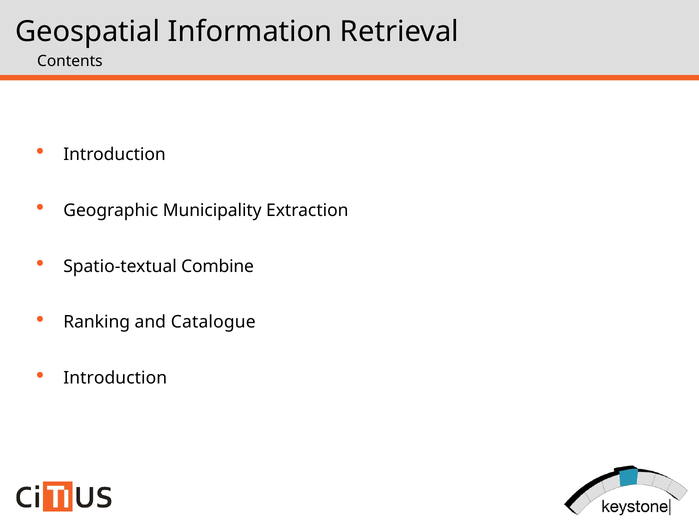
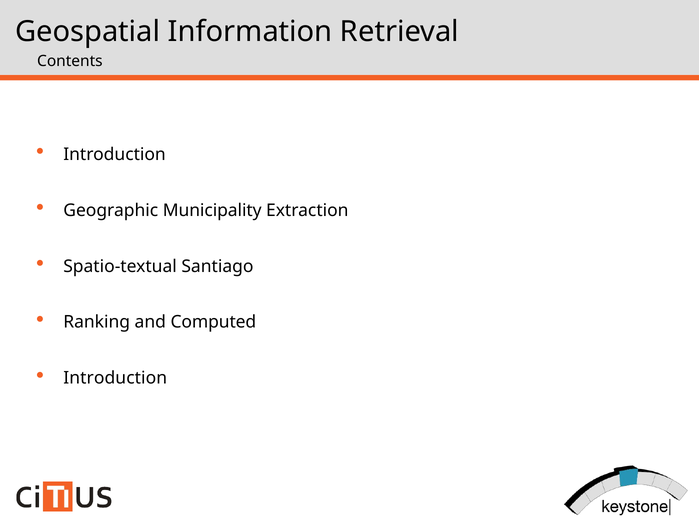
Combine: Combine -> Santiago
Catalogue: Catalogue -> Computed
